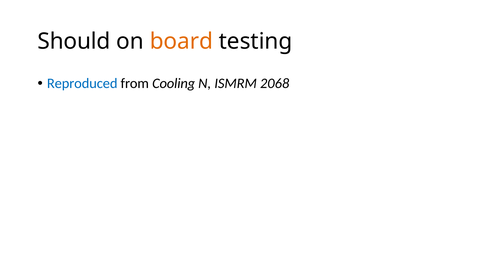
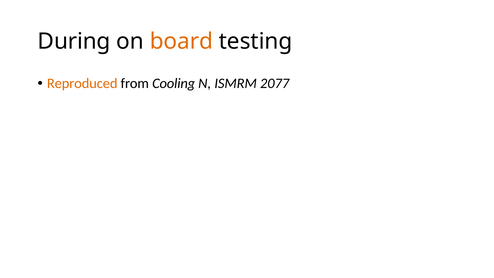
Should: Should -> During
Reproduced colour: blue -> orange
2068: 2068 -> 2077
